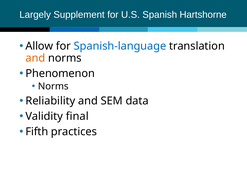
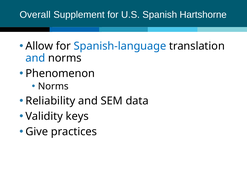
Largely: Largely -> Overall
and at (35, 58) colour: orange -> blue
final: final -> keys
Fifth: Fifth -> Give
